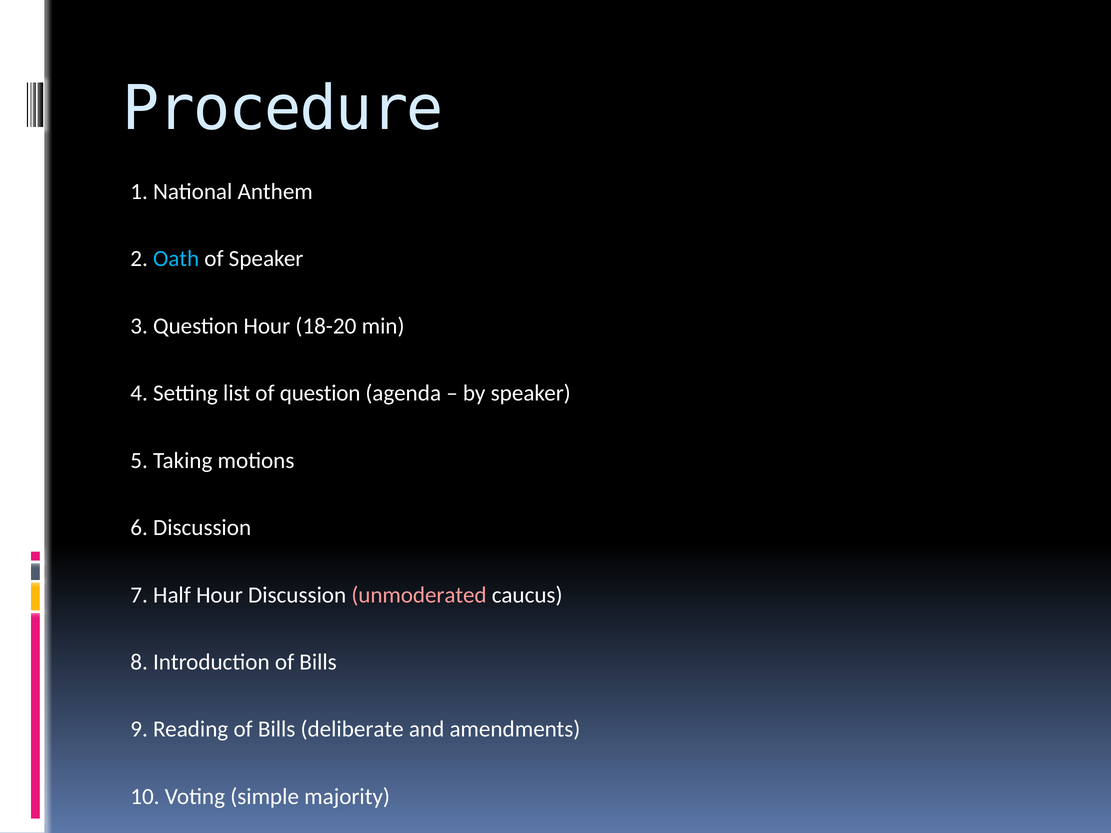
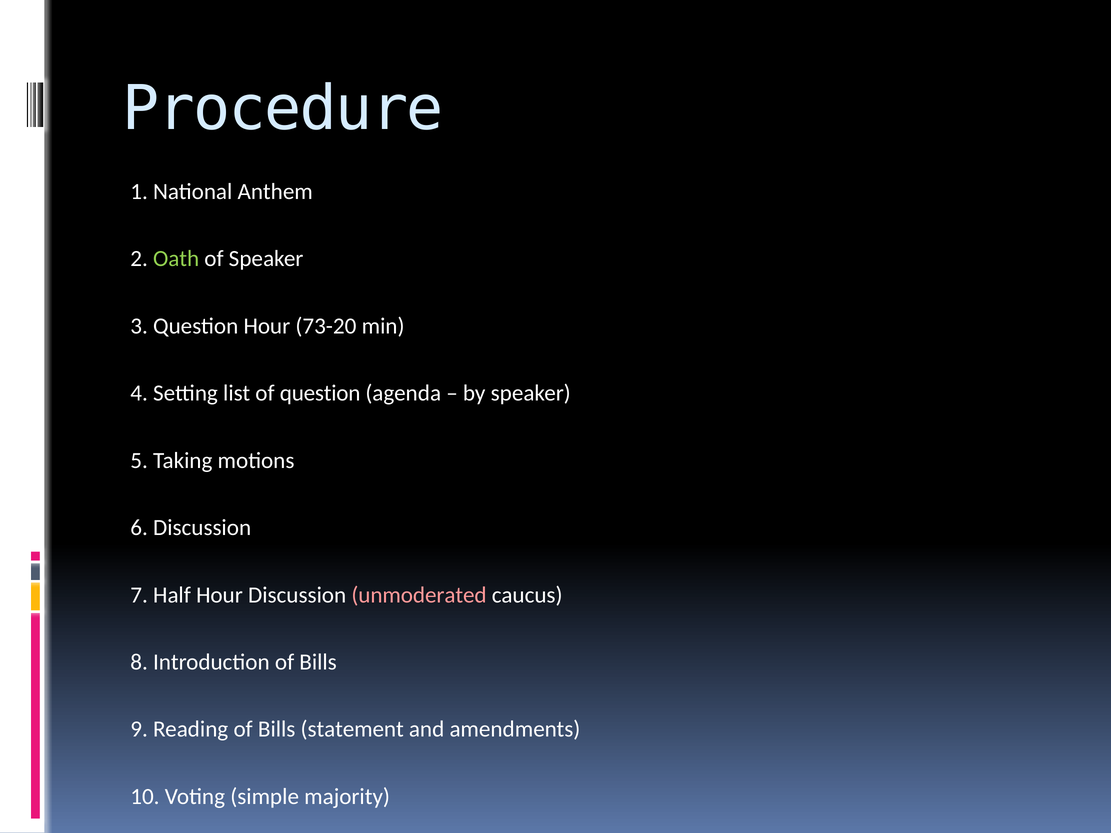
Oath colour: light blue -> light green
18-20: 18-20 -> 73-20
deliberate: deliberate -> statement
